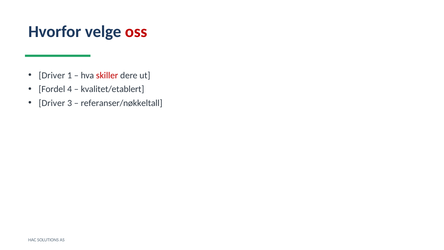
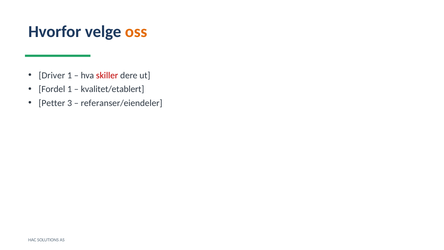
oss colour: red -> orange
Fordel 4: 4 -> 1
Driver at (52, 103): Driver -> Petter
referanser/nøkkeltall: referanser/nøkkeltall -> referanser/eiendeler
